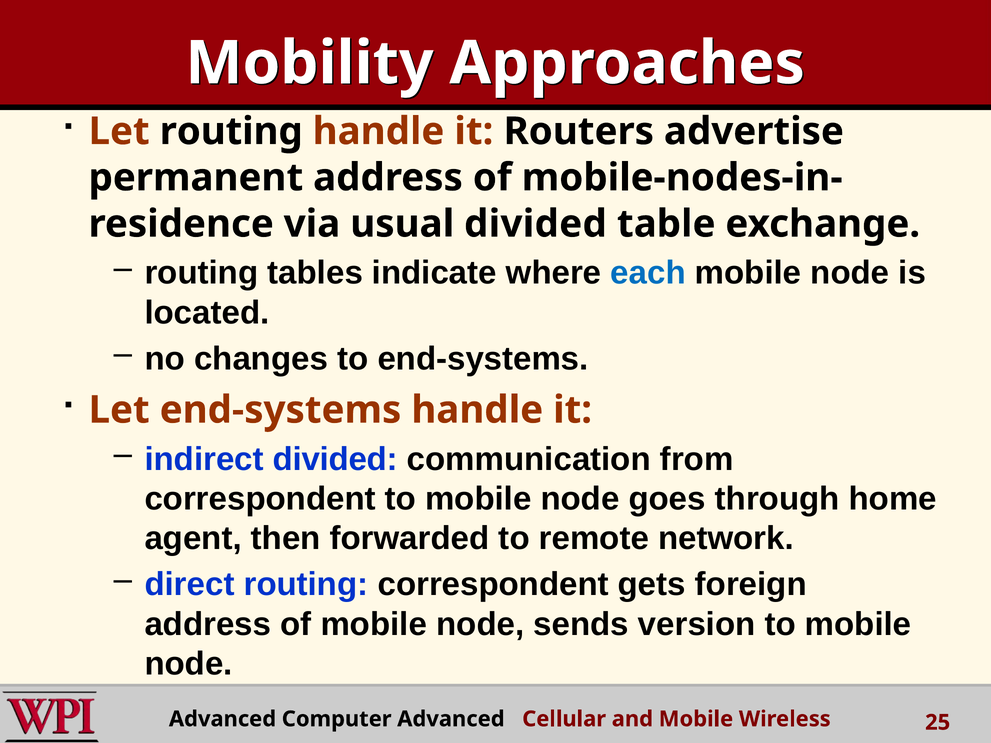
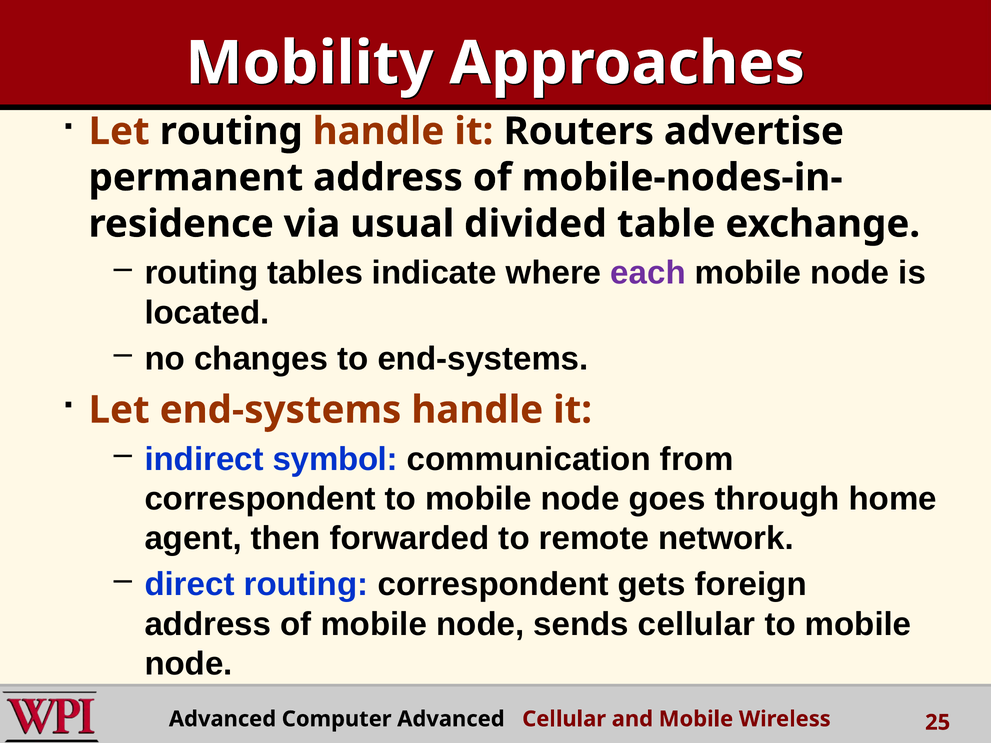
each colour: blue -> purple
indirect divided: divided -> symbol
sends version: version -> cellular
